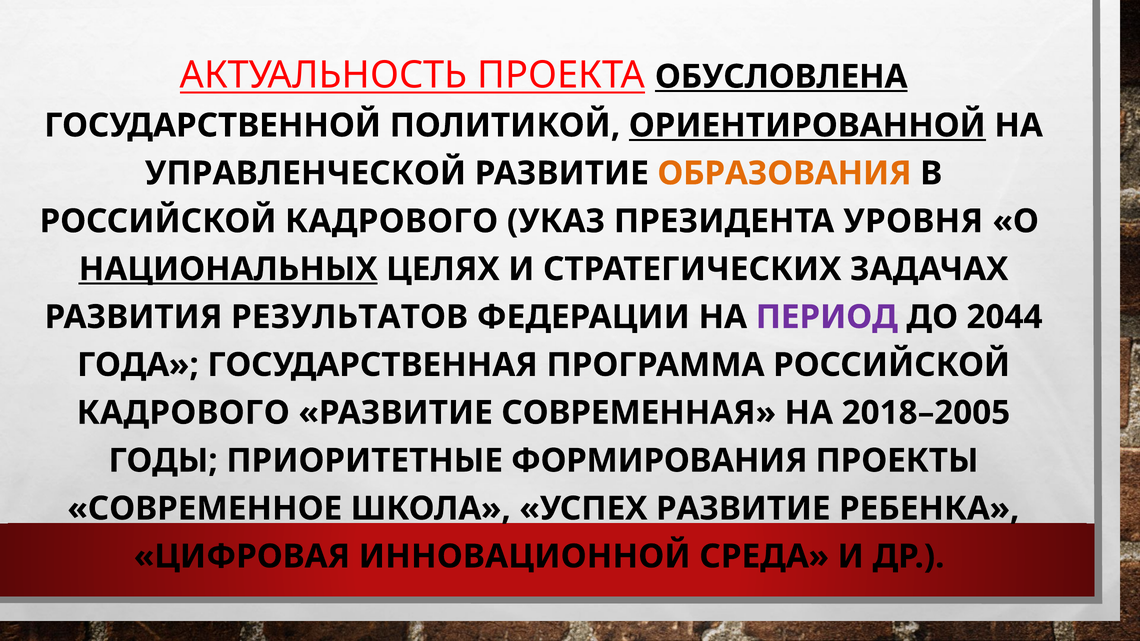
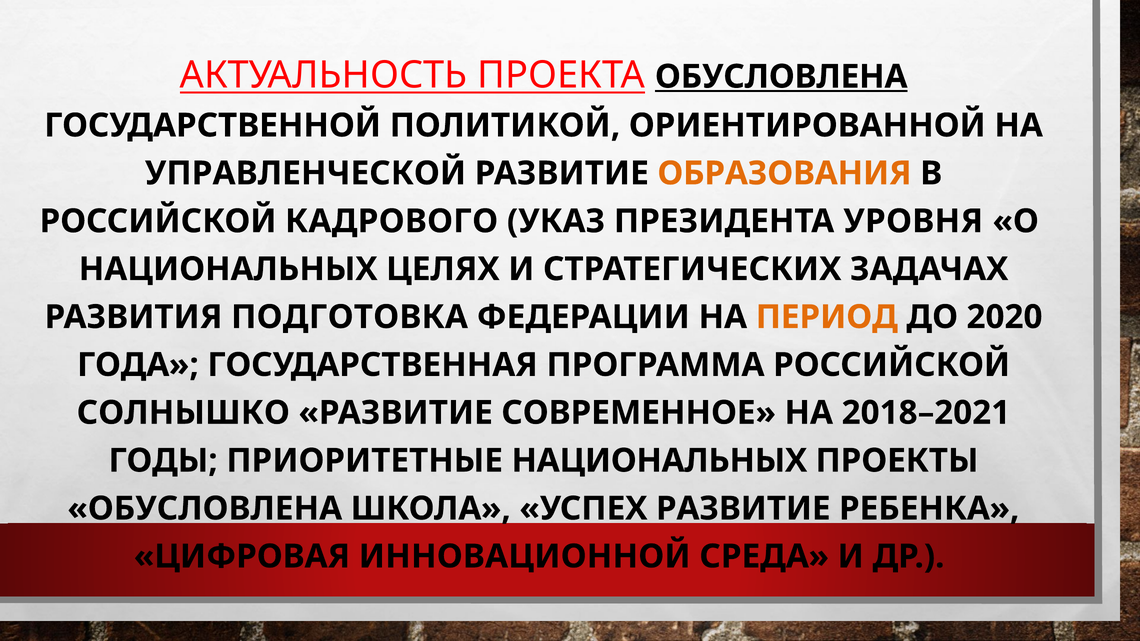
ОРИЕНТИРОВАННОЙ underline: present -> none
НАЦИОНАЛЬНЫХ at (228, 269) underline: present -> none
РЕЗУЛЬТАТОВ: РЕЗУЛЬТАТОВ -> ПОДГОТОВКА
ПЕРИОД colour: purple -> orange
2044: 2044 -> 2020
КАДРОВОГО at (183, 413): КАДРОВОГО -> СОЛНЫШКО
СОВРЕМЕННАЯ: СОВРЕМЕННАЯ -> СОВРЕМЕННОЕ
2018–2005: 2018–2005 -> 2018–2021
ПРИОРИТЕТНЫЕ ФОРМИРОВАНИЯ: ФОРМИРОВАНИЯ -> НАЦИОНАЛЬНЫХ
СОВРЕМЕННОЕ at (205, 509): СОВРЕМЕННОЕ -> ОБУСЛОВЛЕНА
